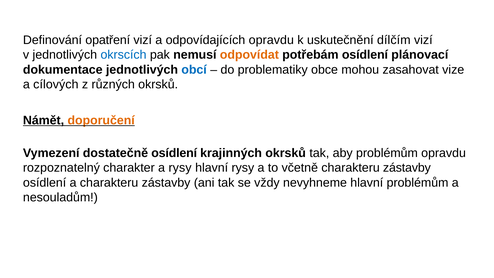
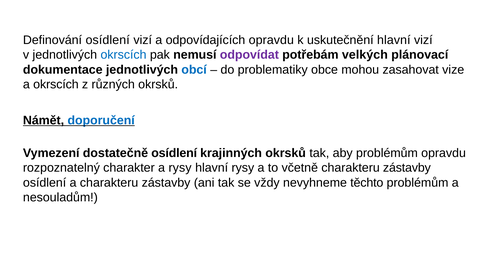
Definování opatření: opatření -> osídlení
uskutečnění dílčím: dílčím -> hlavní
odpovídat colour: orange -> purple
potřebám osídlení: osídlení -> velkých
a cílových: cílových -> okrscích
doporučení colour: orange -> blue
nevyhneme hlavní: hlavní -> těchto
